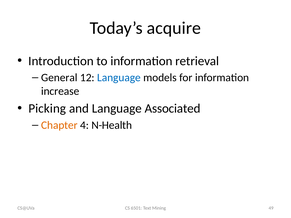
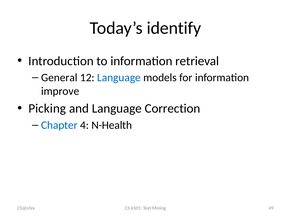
acquire: acquire -> identify
increase: increase -> improve
Associated: Associated -> Correction
Chapter colour: orange -> blue
